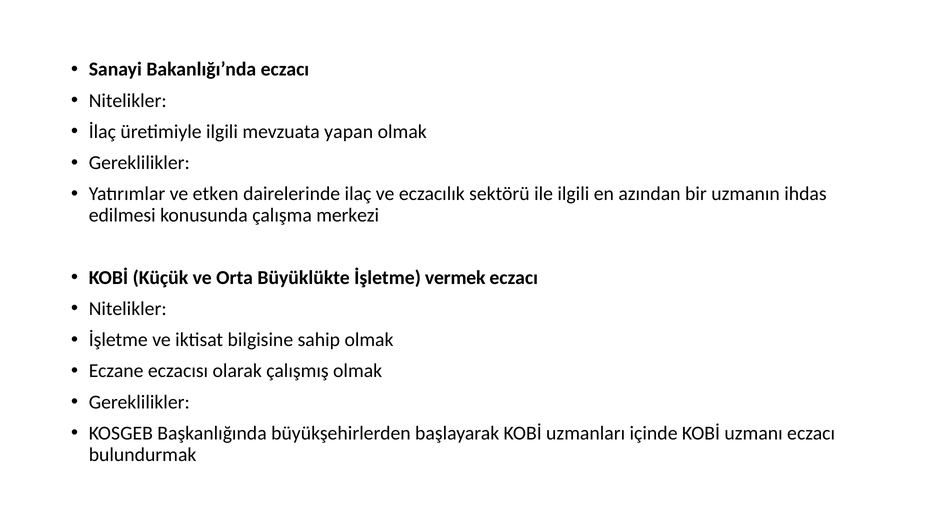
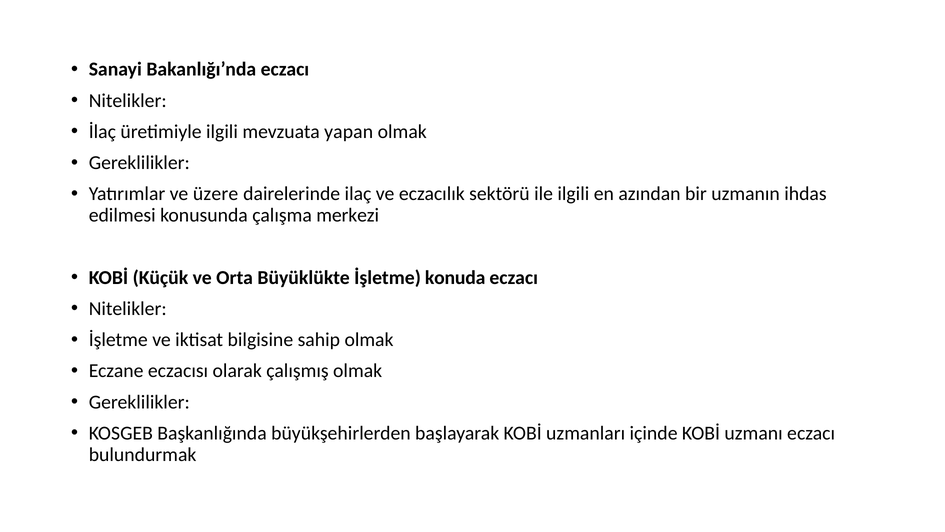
etken: etken -> üzere
vermek: vermek -> konuda
